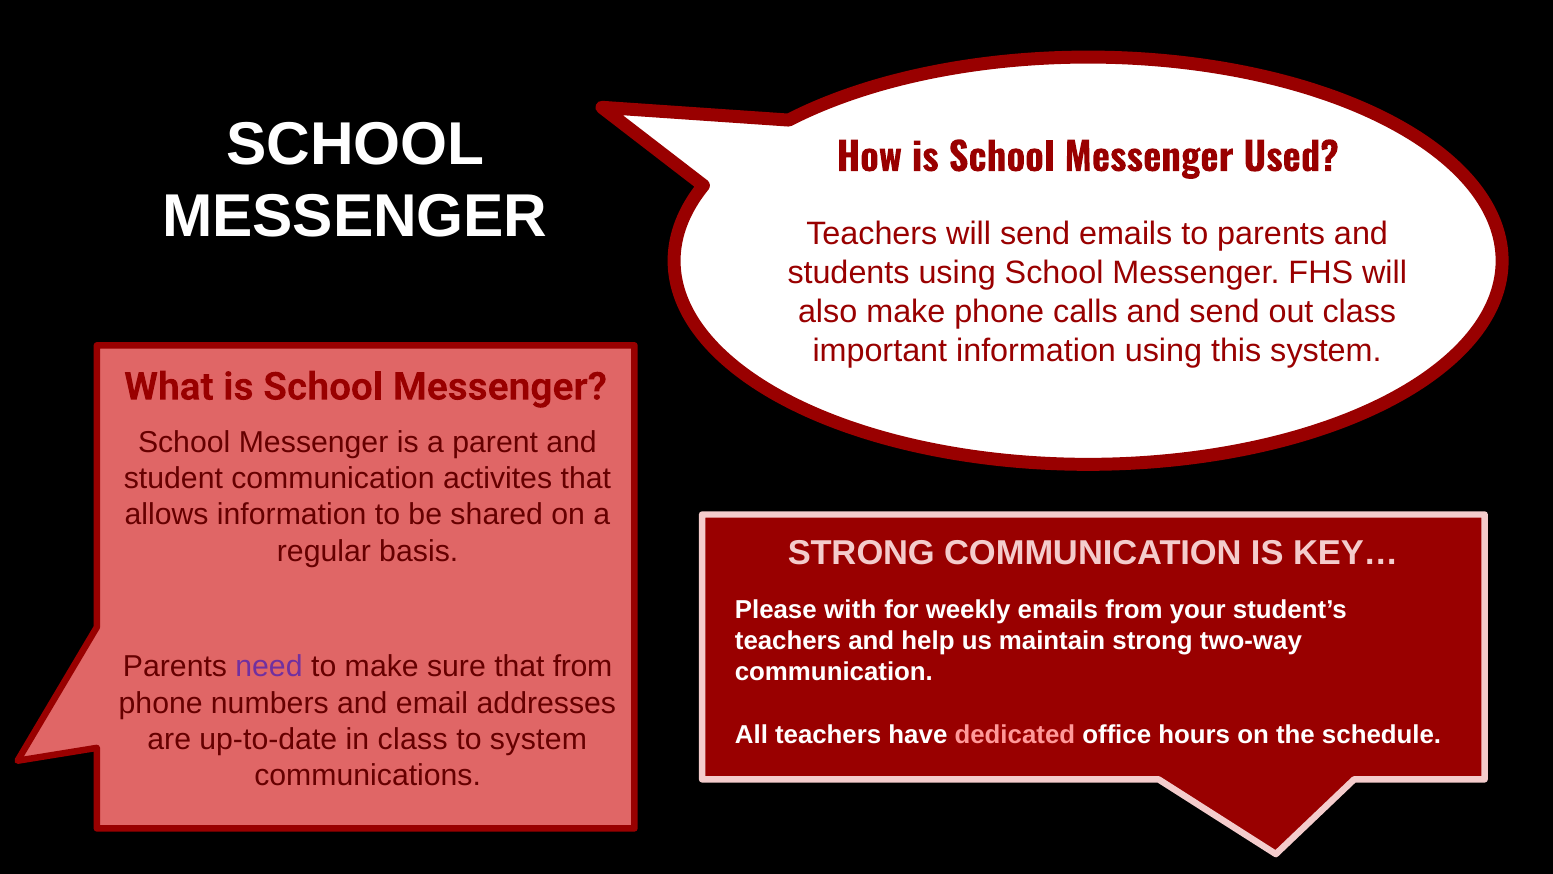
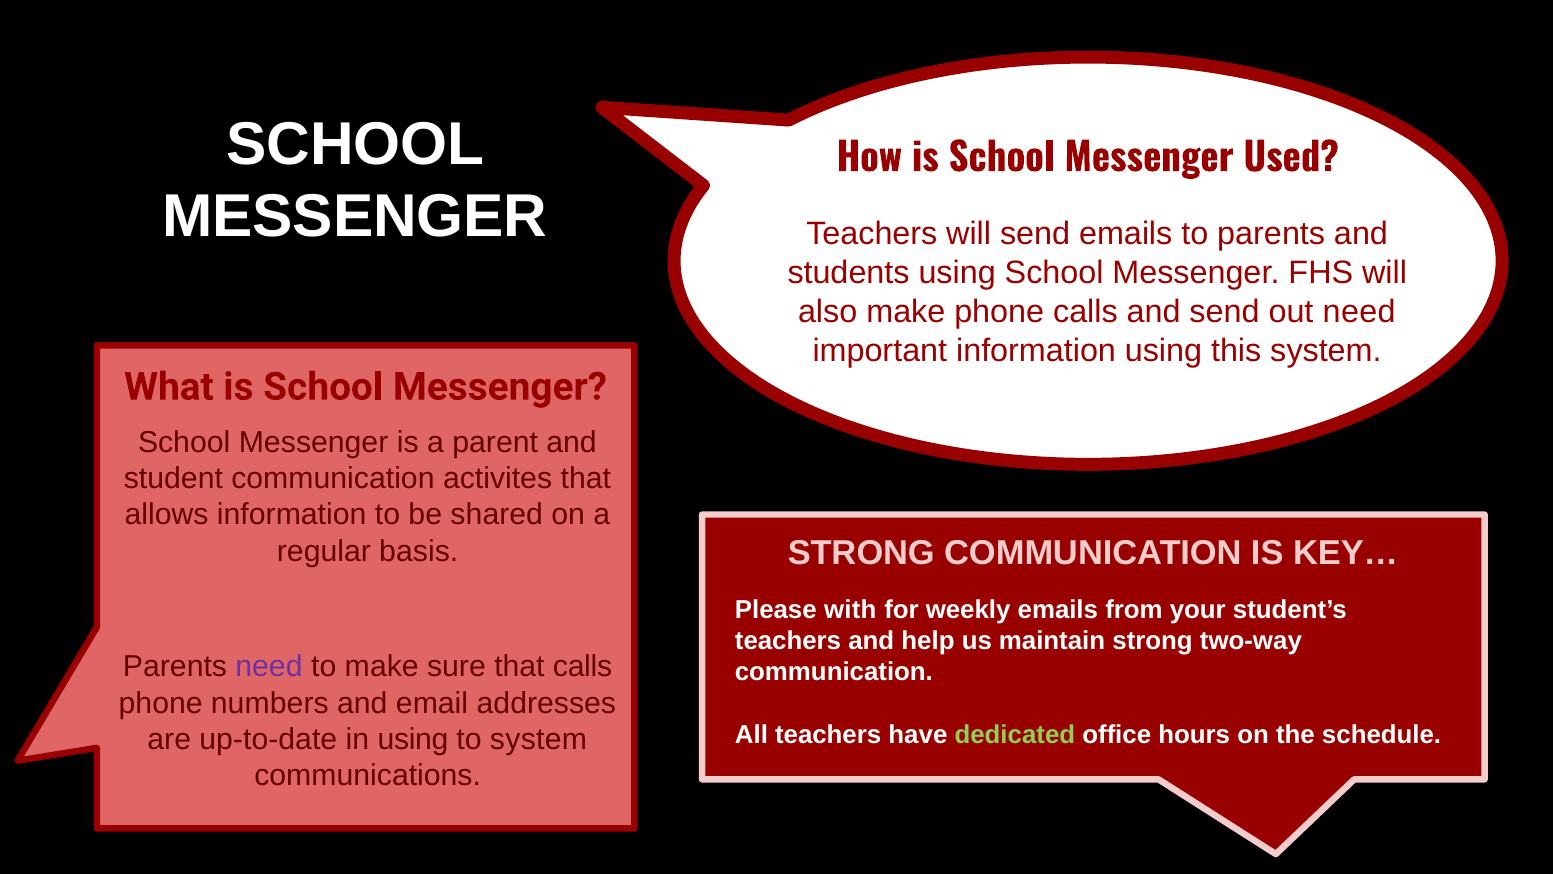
out class: class -> need
that from: from -> calls
dedicated colour: pink -> light green
in class: class -> using
